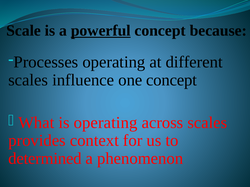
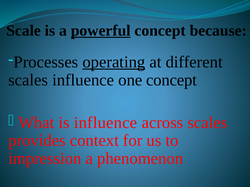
operating at (114, 62) underline: none -> present
is operating: operating -> influence
determined: determined -> impression
